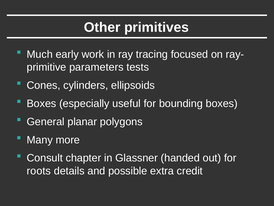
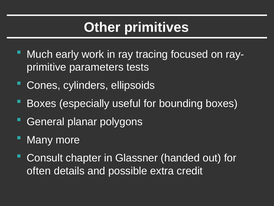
roots: roots -> often
